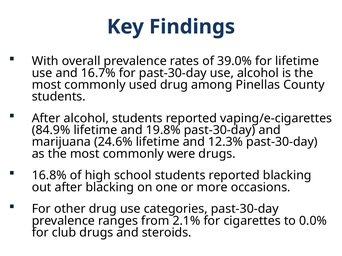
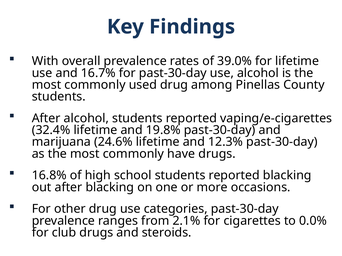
84.9%: 84.9% -> 32.4%
were: were -> have
